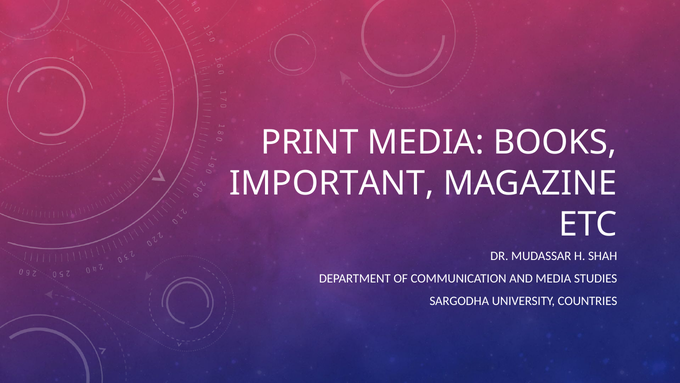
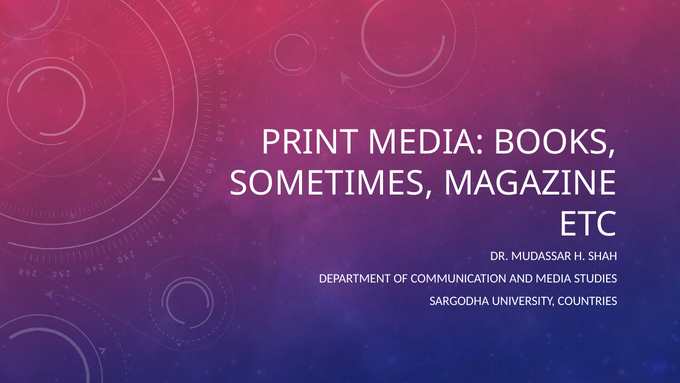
IMPORTANT: IMPORTANT -> SOMETIMES
